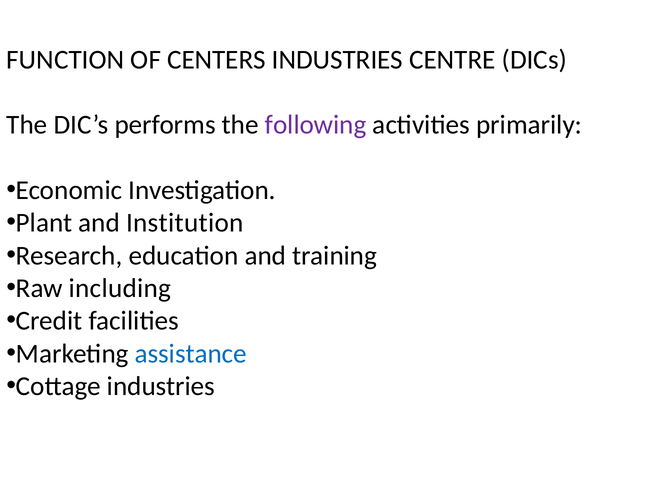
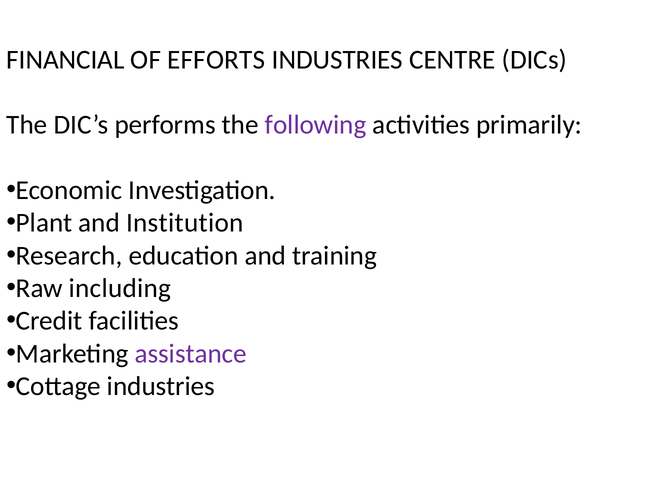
FUNCTION: FUNCTION -> FINANCIAL
CENTERS: CENTERS -> EFFORTS
assistance colour: blue -> purple
